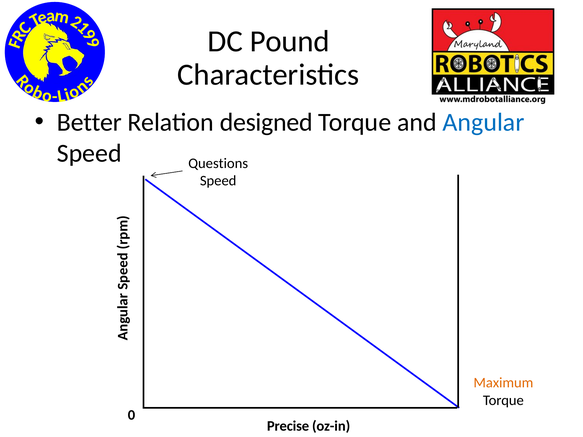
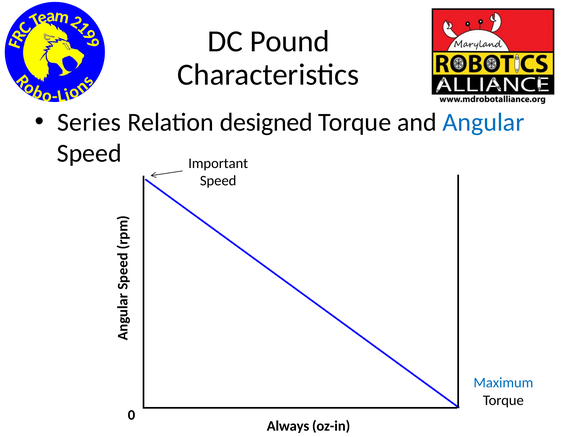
Better: Better -> Series
Questions: Questions -> Important
Maximum colour: orange -> blue
Precise: Precise -> Always
